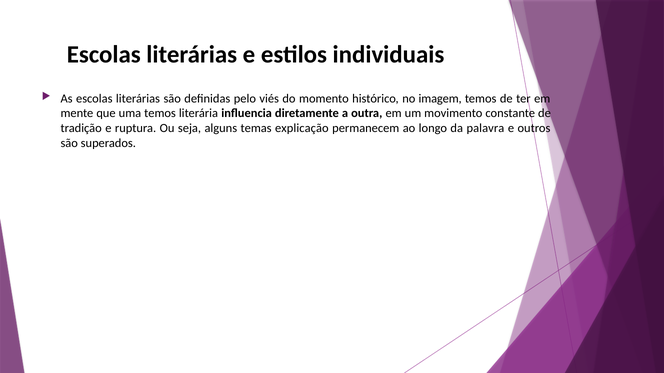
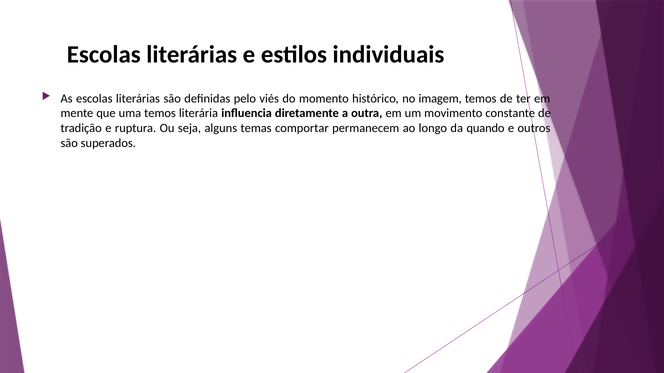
explicação: explicação -> comportar
palavra: palavra -> quando
